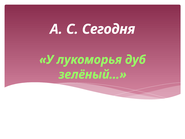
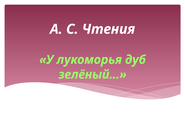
Сегодня: Сегодня -> Чтения
